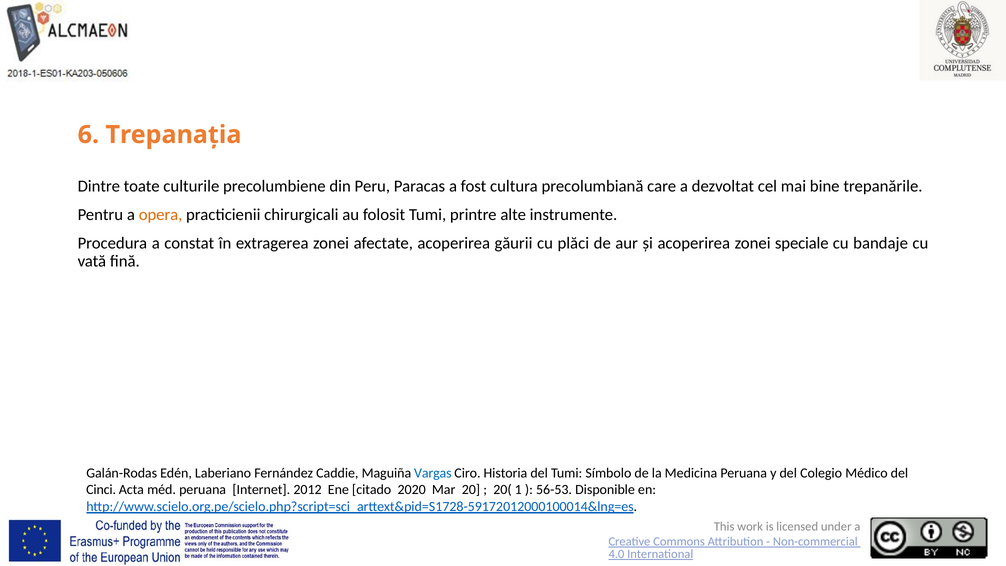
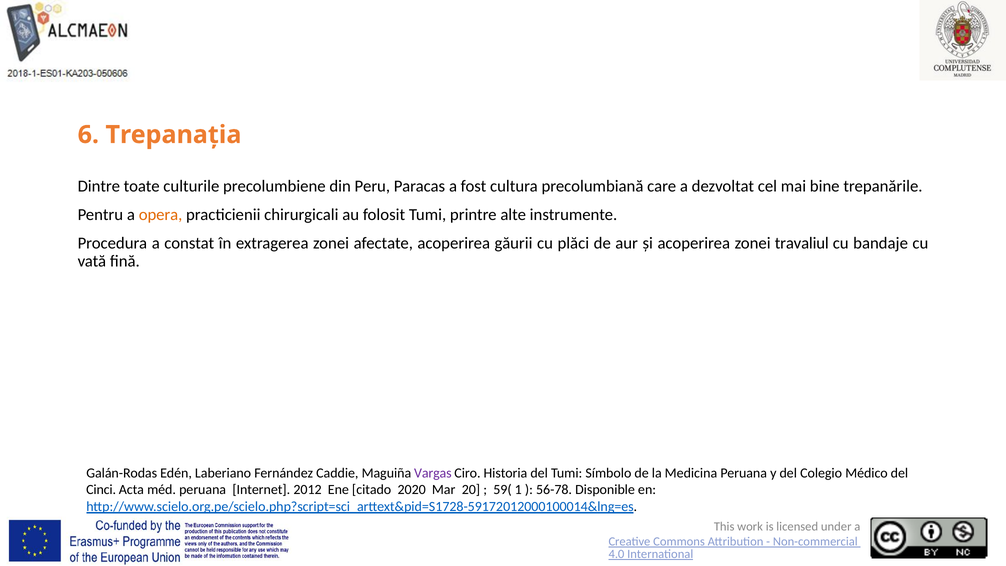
speciale: speciale -> travaliul
Vargas colour: blue -> purple
20(: 20( -> 59(
56-53: 56-53 -> 56-78
